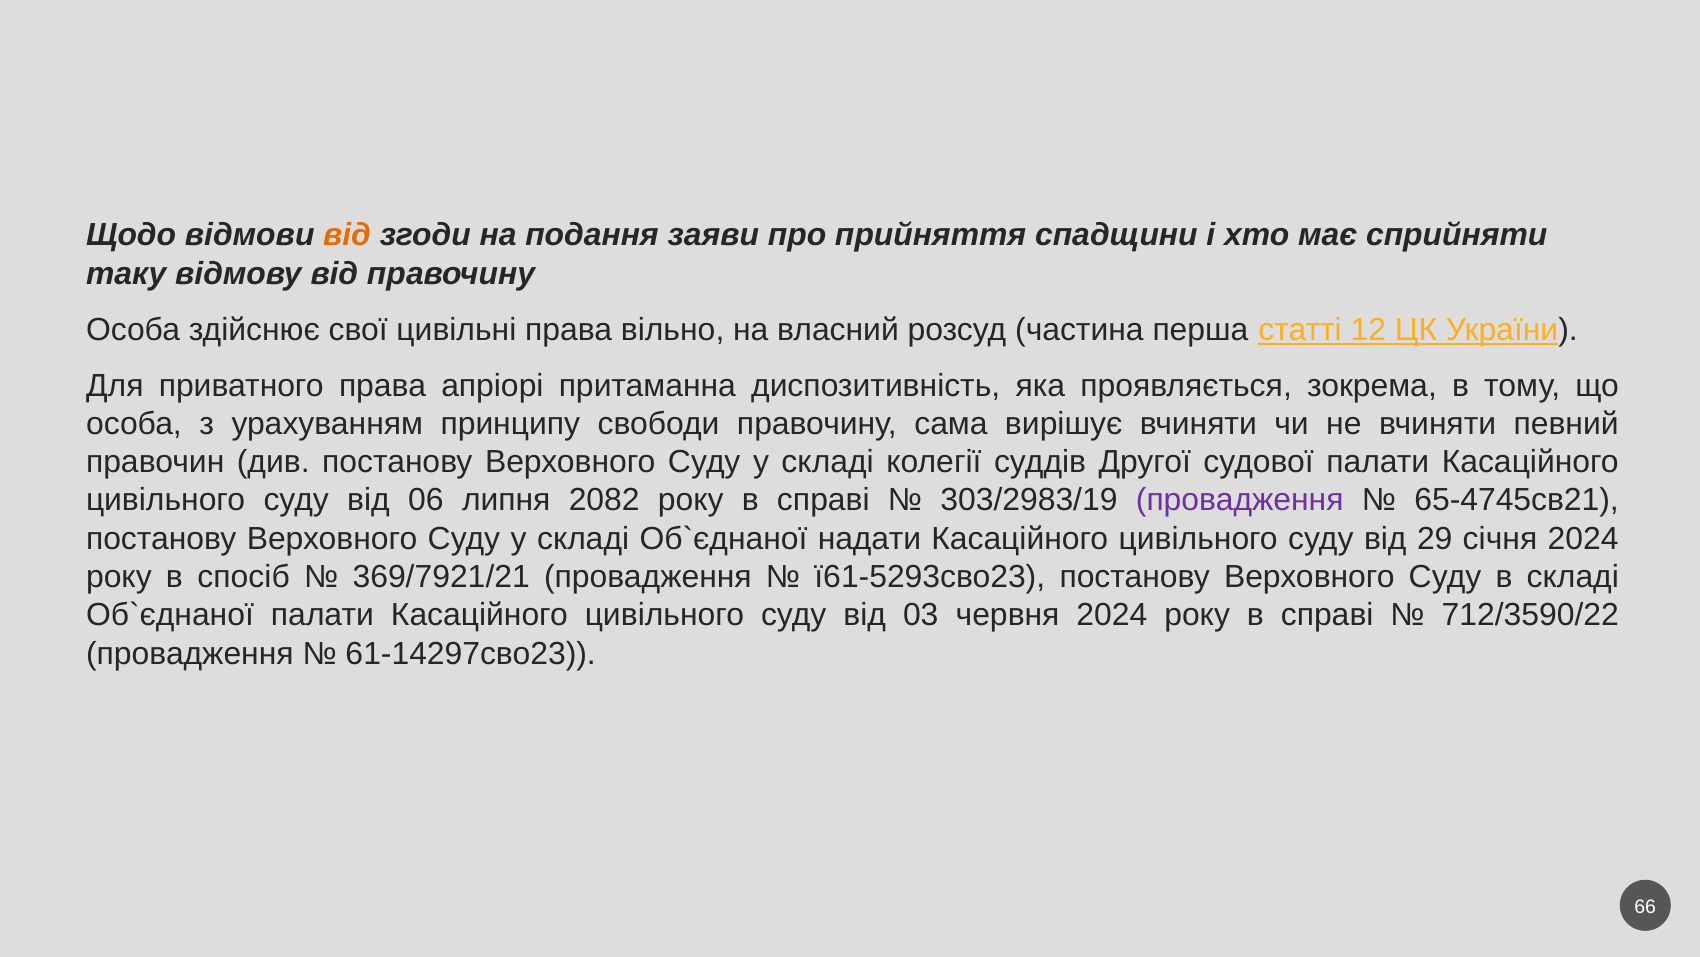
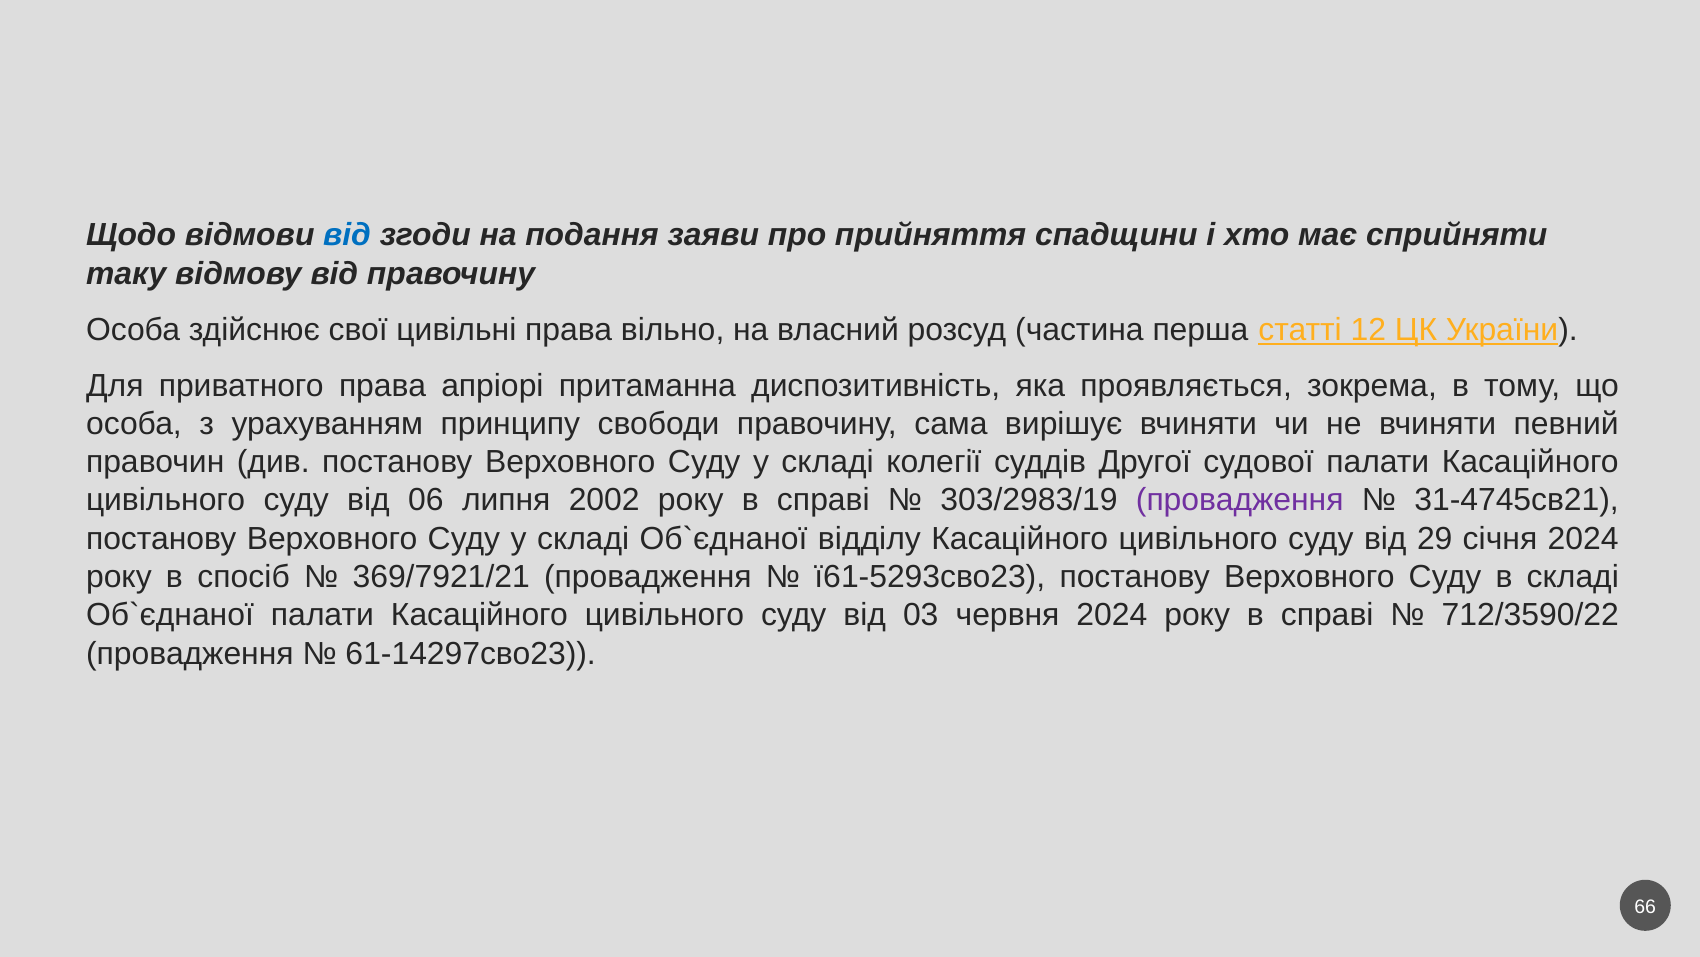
від at (347, 235) colour: orange -> blue
2082: 2082 -> 2002
65-4745св21: 65-4745св21 -> 31-4745св21
надати: надати -> відділу
